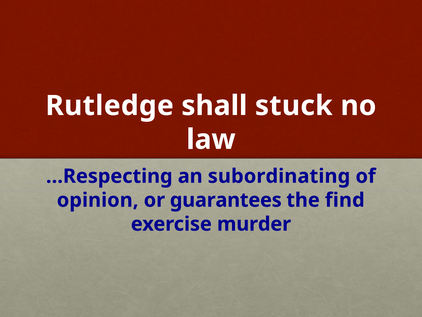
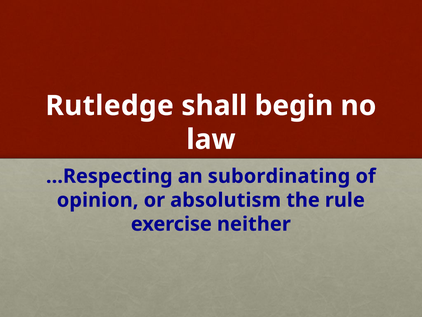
stuck: stuck -> begin
guarantees: guarantees -> absolutism
find: find -> rule
murder: murder -> neither
